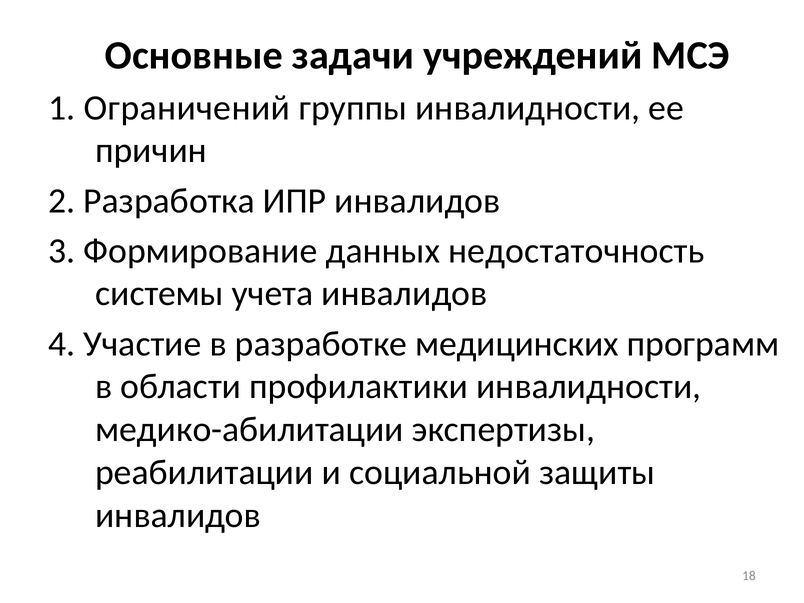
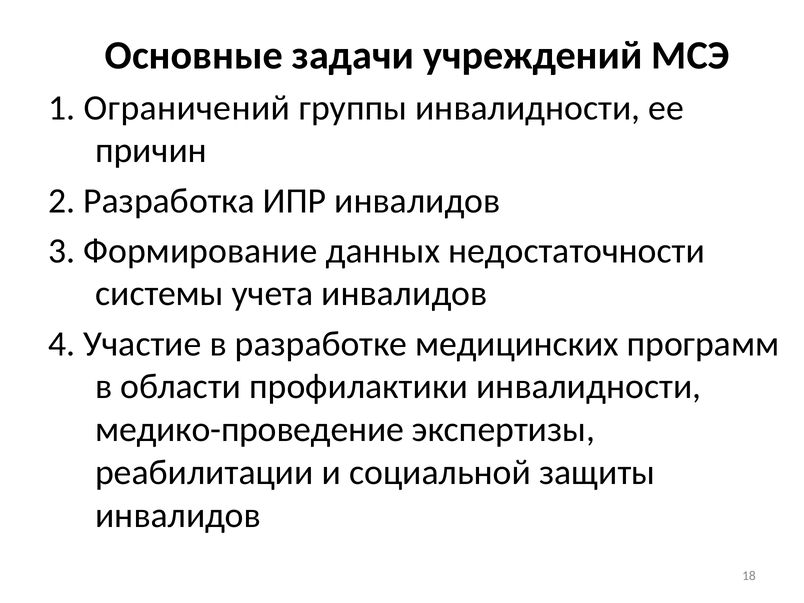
недостаточность: недостаточность -> недостаточности
медико-абилитации: медико-абилитации -> медико-проведение
